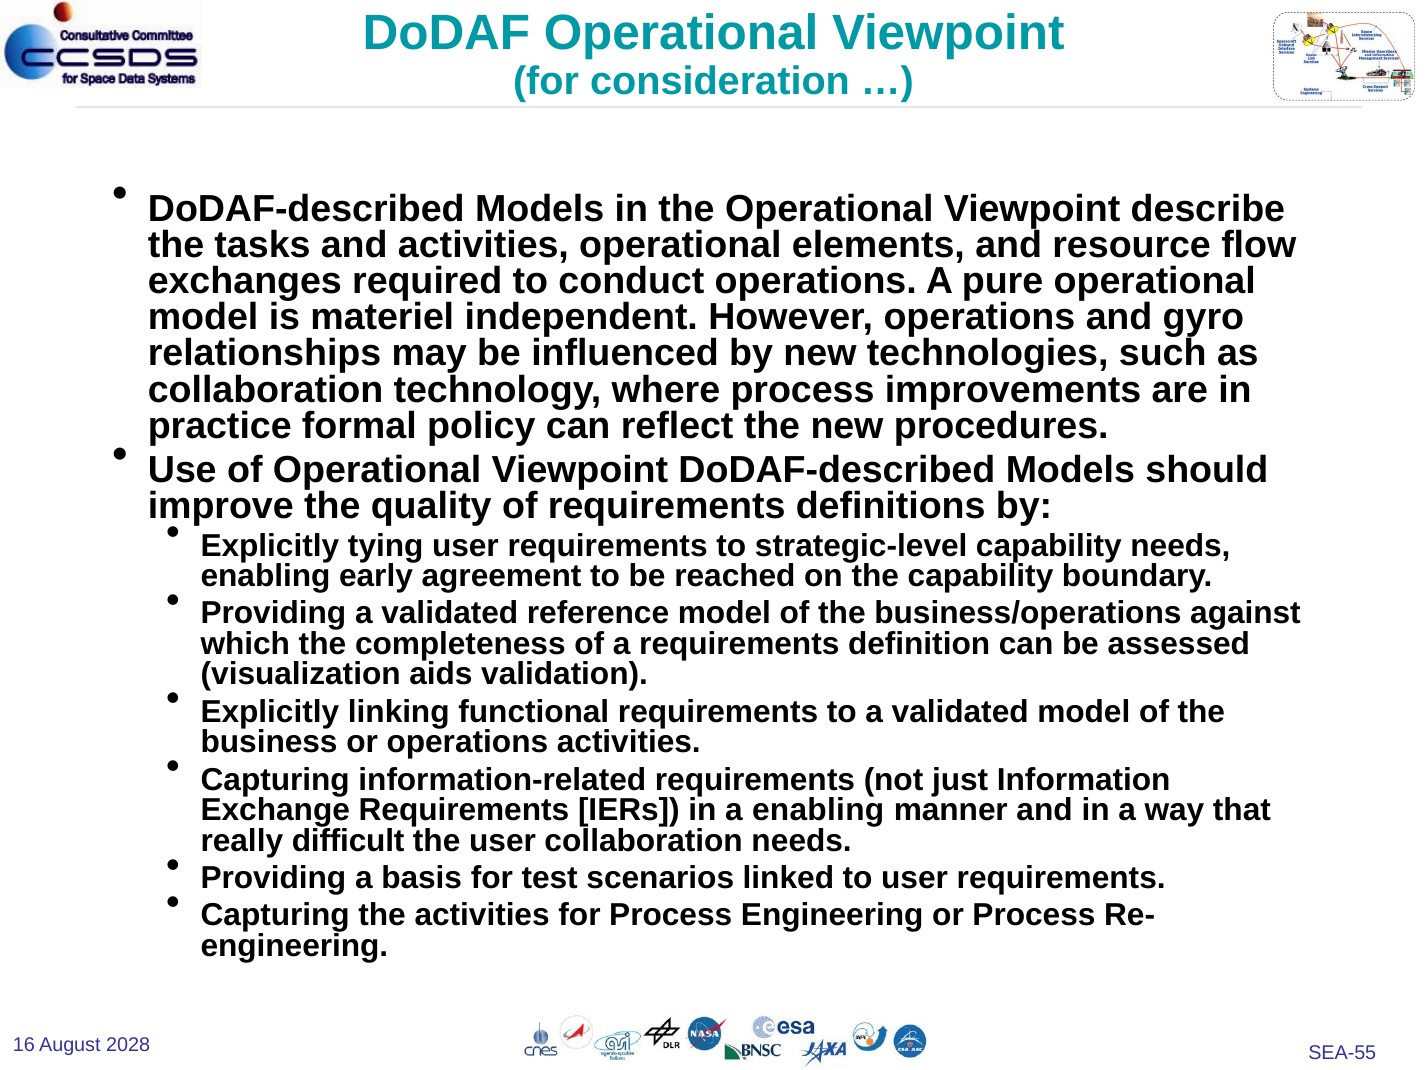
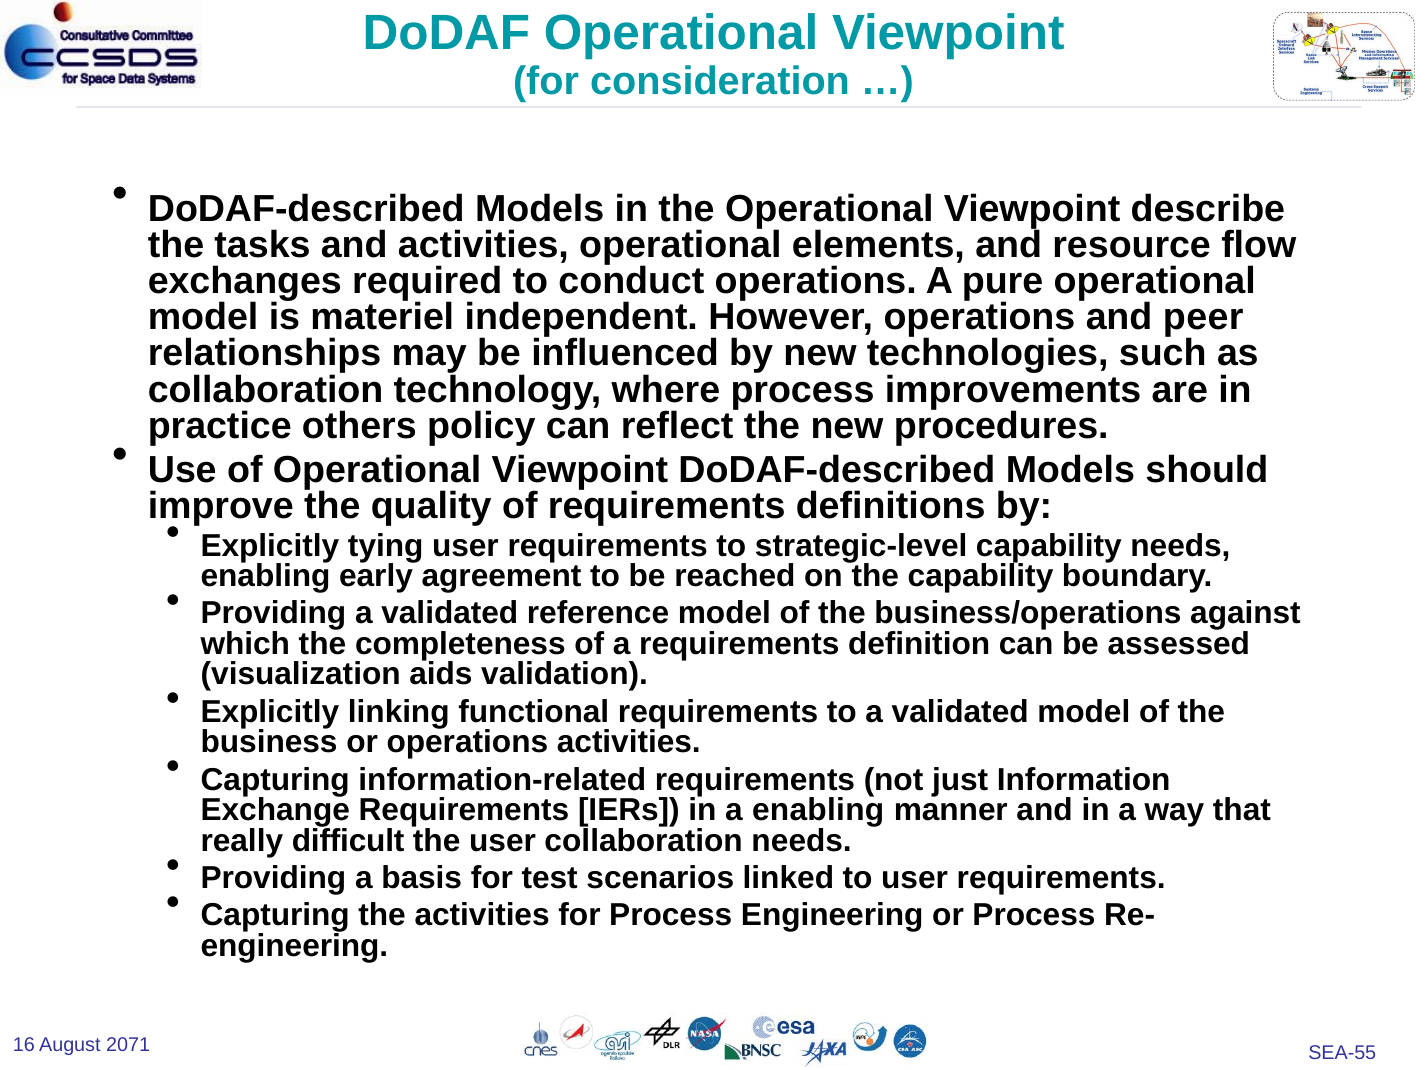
gyro: gyro -> peer
formal: formal -> others
2028: 2028 -> 2071
